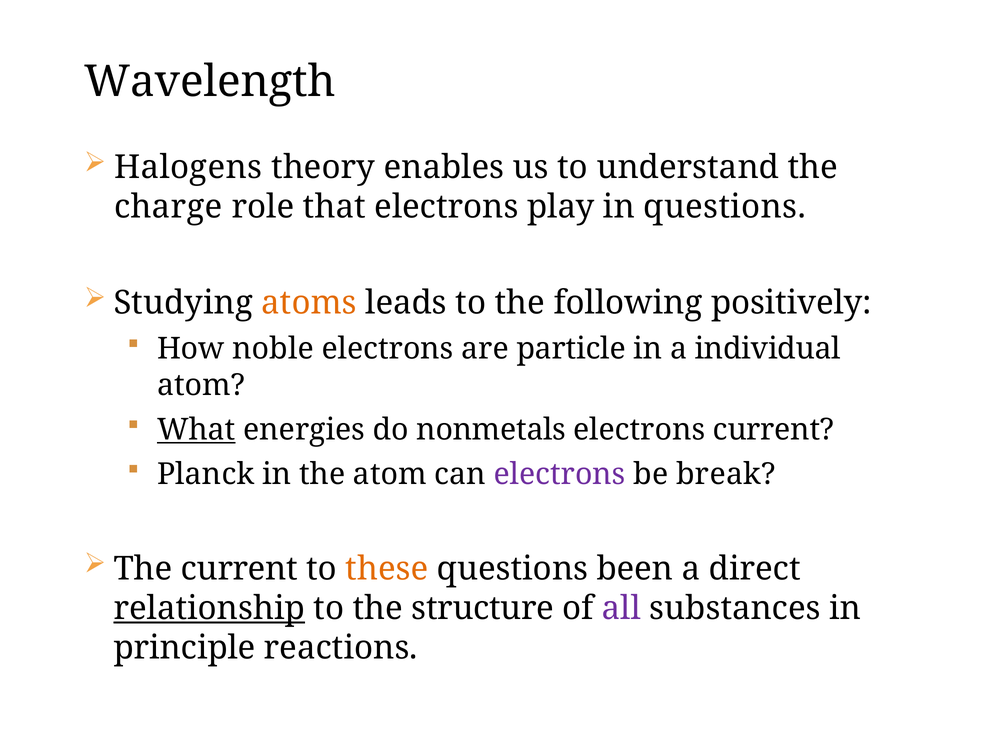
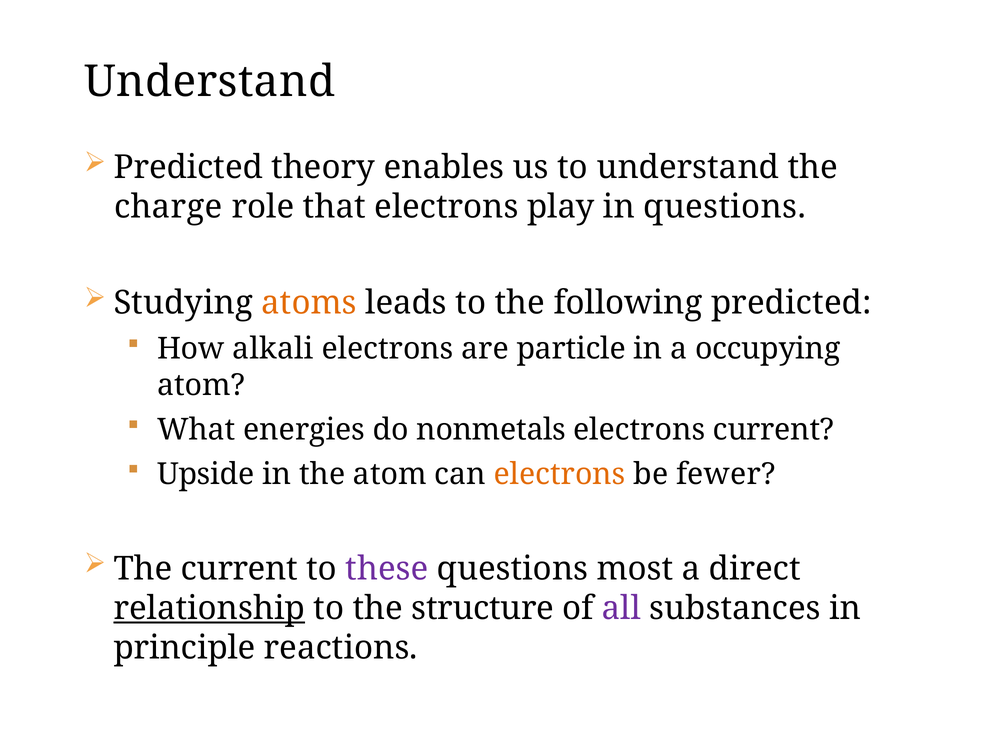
Wavelength at (210, 82): Wavelength -> Understand
Halogens at (188, 167): Halogens -> Predicted
following positively: positively -> predicted
noble: noble -> alkali
individual: individual -> occupying
What underline: present -> none
Planck: Planck -> Upside
electrons at (560, 474) colour: purple -> orange
break: break -> fewer
these colour: orange -> purple
been: been -> most
